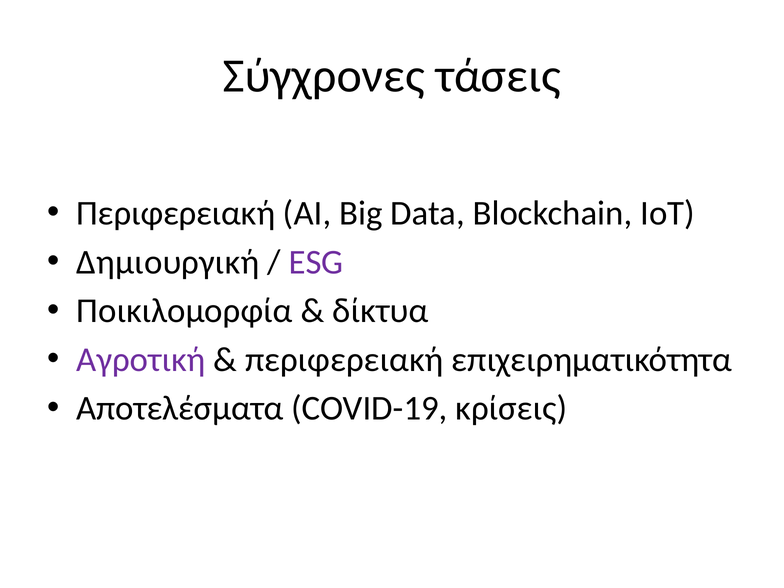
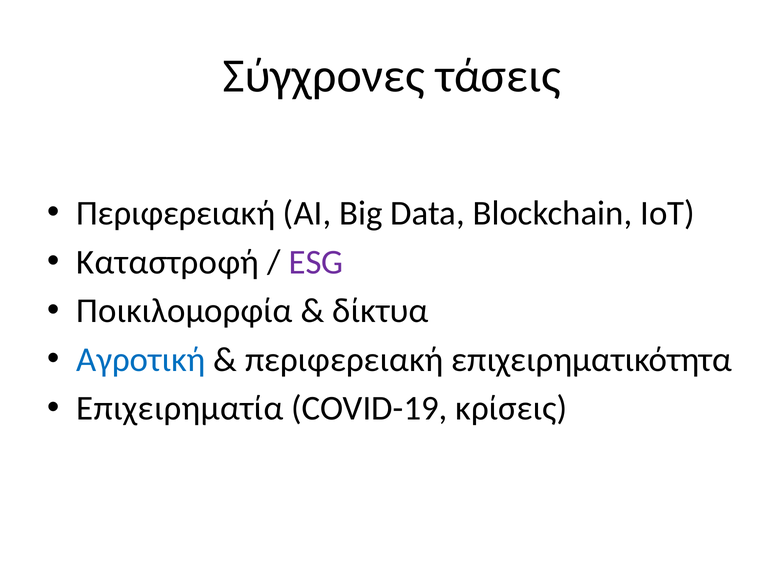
Δημιουργική: Δημιουργική -> Καταστροφή
Αγροτική colour: purple -> blue
Αποτελέσματα: Αποτελέσματα -> Επιχειρηματία
